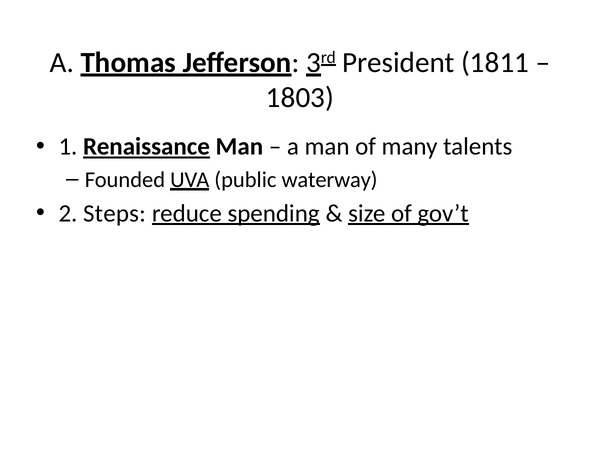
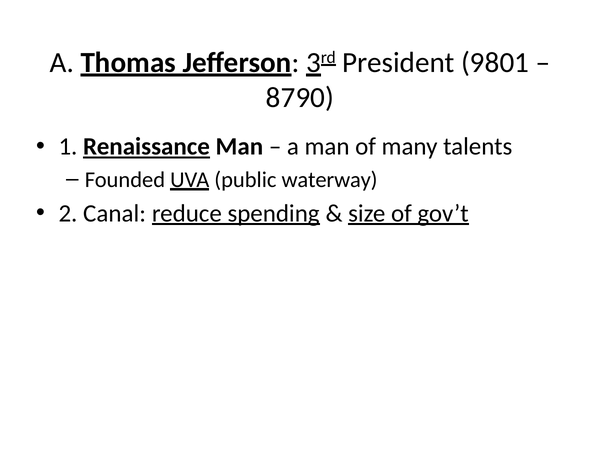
1811: 1811 -> 9801
1803: 1803 -> 8790
Steps: Steps -> Canal
